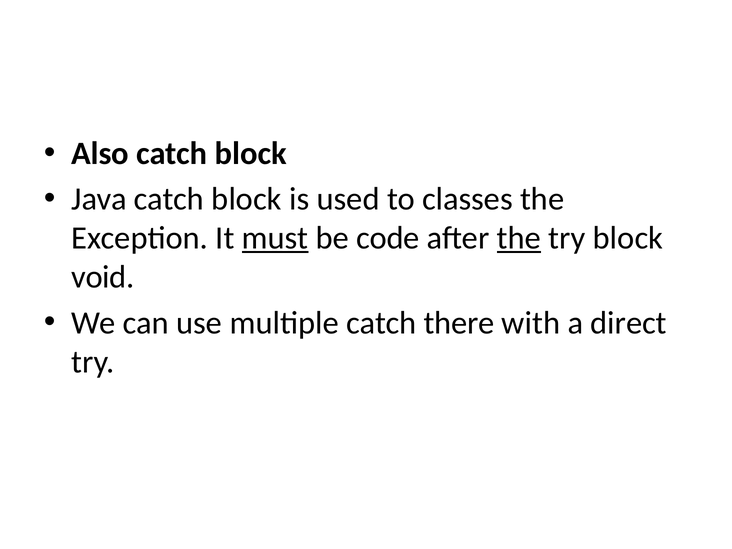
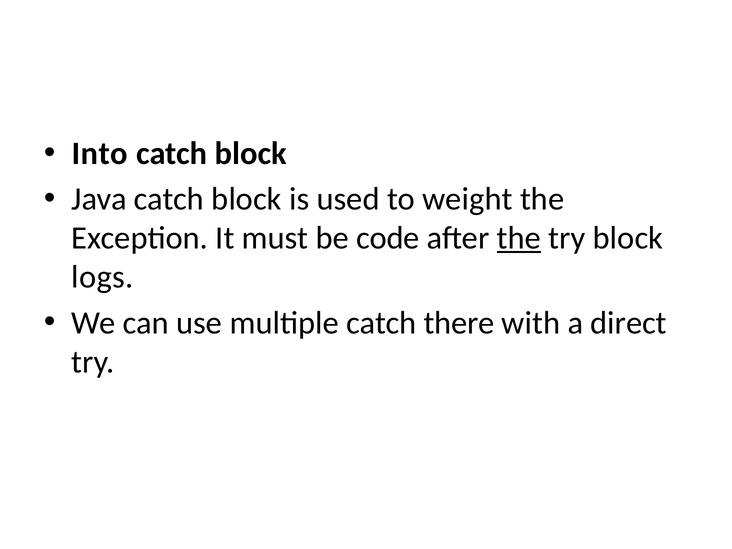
Also: Also -> Into
classes: classes -> weight
must underline: present -> none
void: void -> logs
